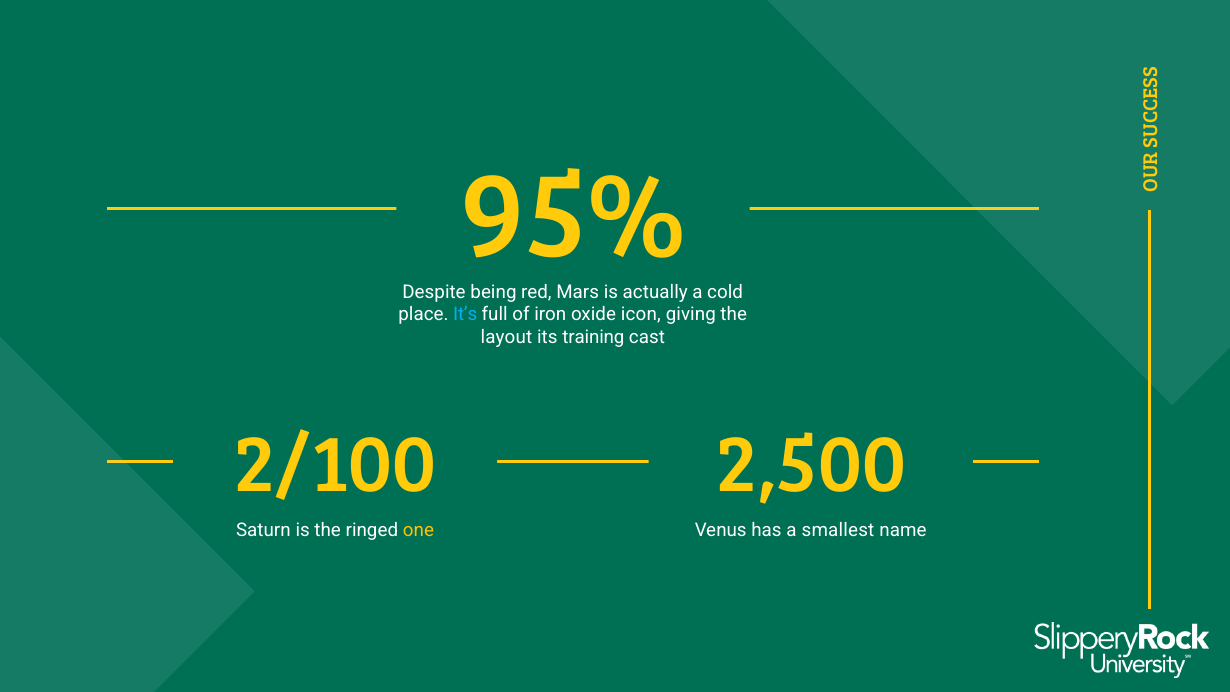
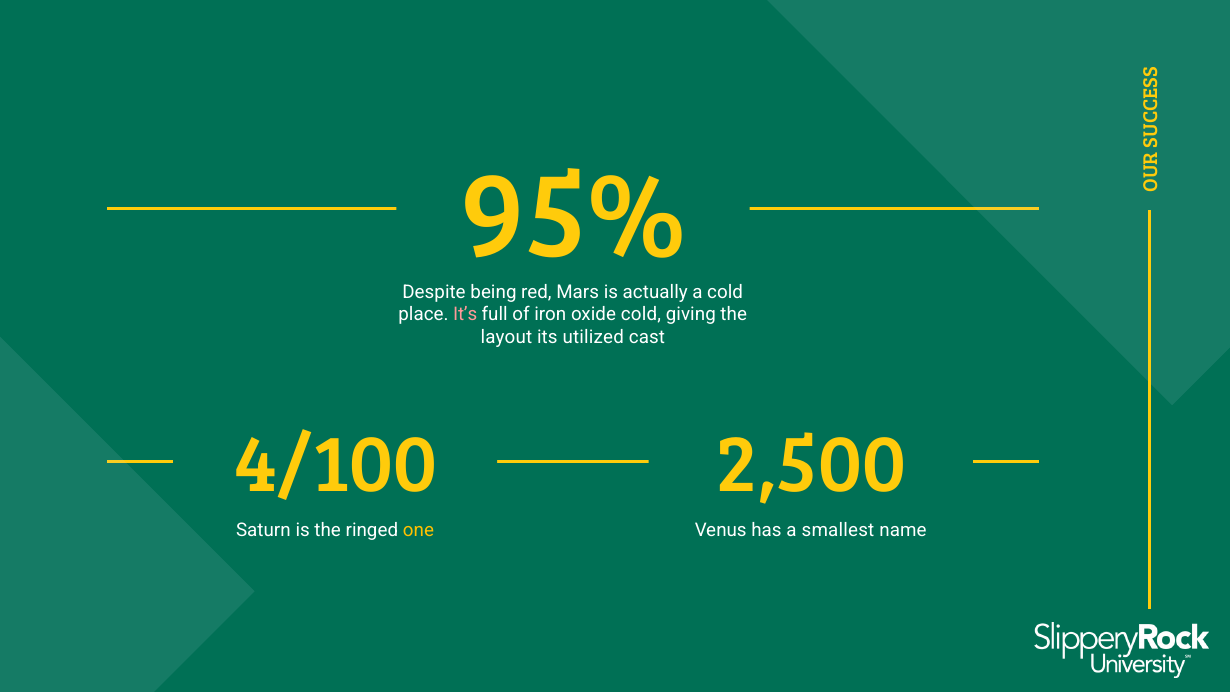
It’s colour: light blue -> pink
oxide icon: icon -> cold
training: training -> utilized
2/100: 2/100 -> 4/100
